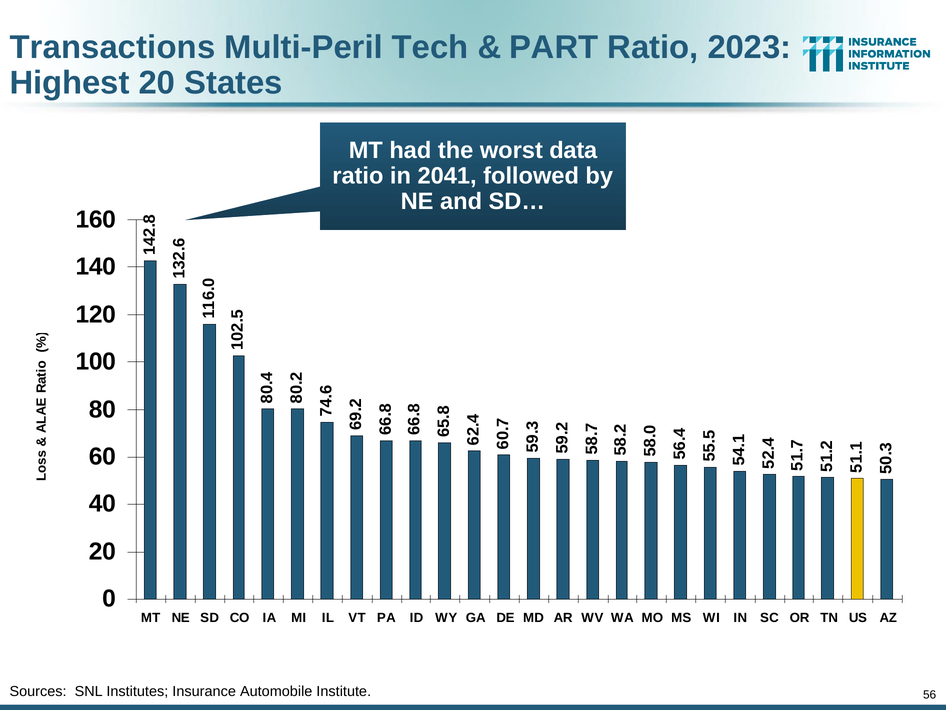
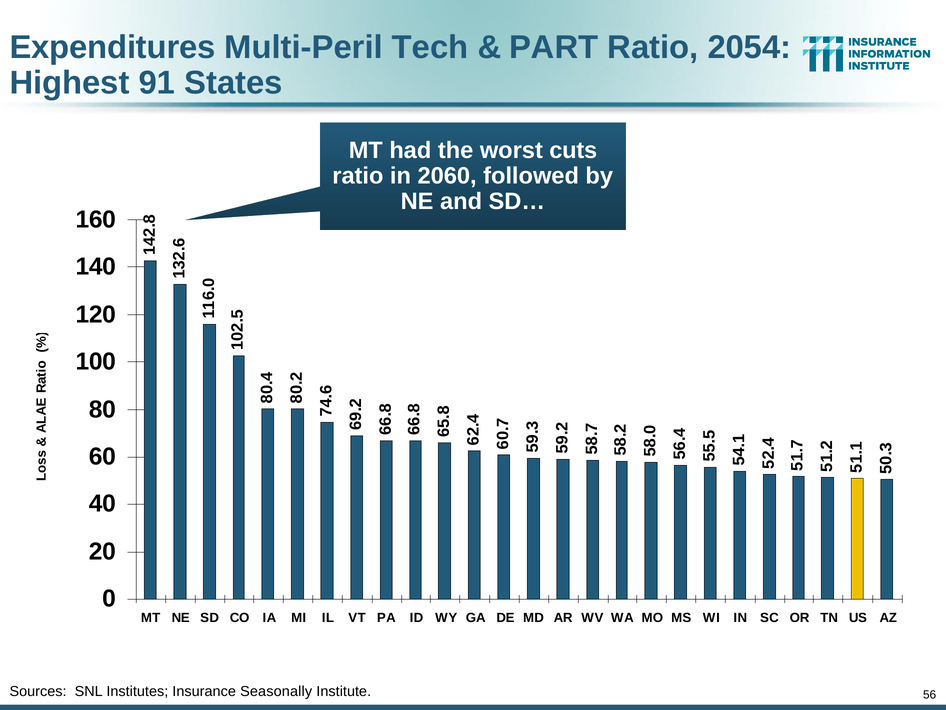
Transactions: Transactions -> Expenditures
2023: 2023 -> 2054
Highest 20: 20 -> 91
data: data -> cuts
2041: 2041 -> 2060
Automobile: Automobile -> Seasonally
